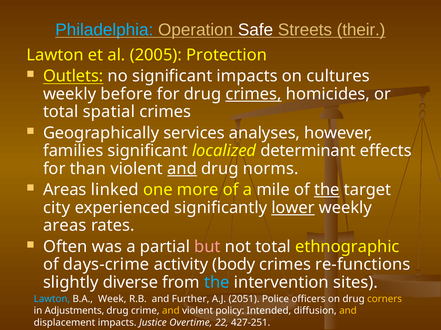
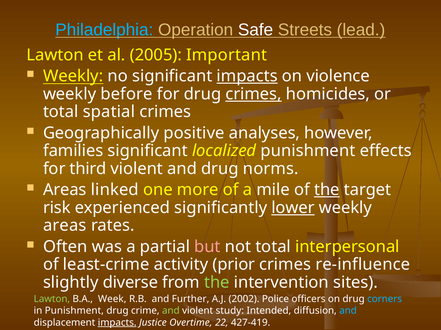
their: their -> lead
Protection: Protection -> Important
Outlets at (73, 76): Outlets -> Weekly
impacts at (247, 76) underline: none -> present
cultures: cultures -> violence
services: services -> positive
localized determinant: determinant -> punishment
than: than -> third
and at (182, 169) underline: present -> none
city: city -> risk
ethnographic: ethnographic -> interpersonal
days-crime: days-crime -> least-crime
body: body -> prior
re-functions: re-functions -> re-influence
the at (217, 283) colour: light blue -> light green
Lawton at (52, 300) colour: light blue -> light green
2051: 2051 -> 2002
corners colour: yellow -> light blue
in Adjustments: Adjustments -> Punishment
and at (171, 311) colour: yellow -> light green
policy: policy -> study
and at (348, 311) colour: yellow -> light blue
impacts at (117, 323) underline: none -> present
427-251: 427-251 -> 427-419
